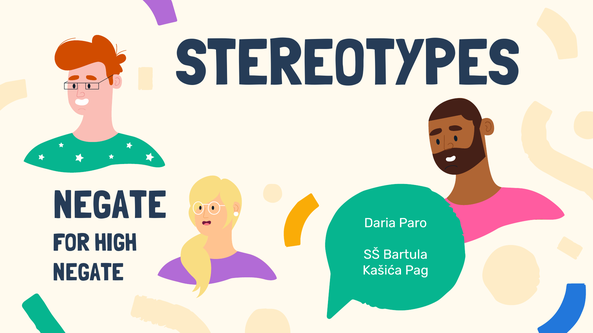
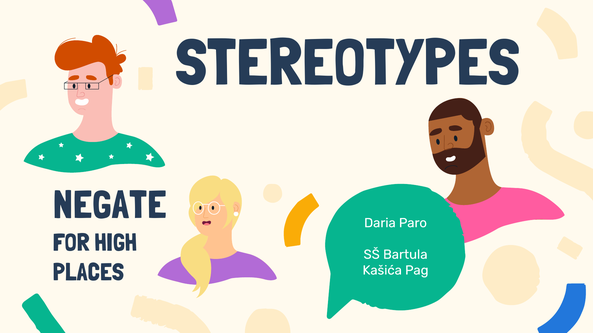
NEGATE at (88, 273): NEGATE -> PLACES
